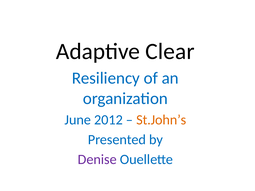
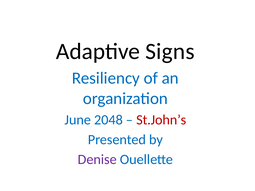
Clear: Clear -> Signs
2012: 2012 -> 2048
St.John’s colour: orange -> red
